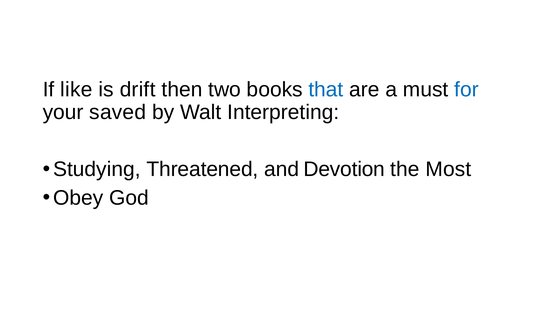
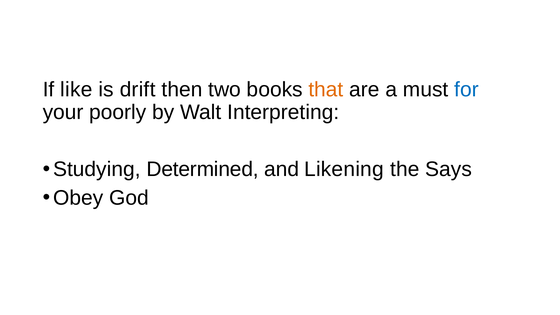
that colour: blue -> orange
saved: saved -> poorly
Threatened: Threatened -> Determined
Devotion: Devotion -> Likening
Most: Most -> Says
